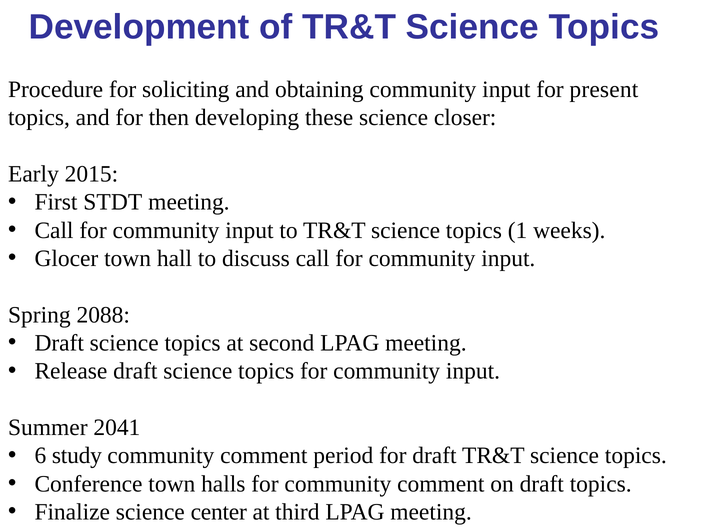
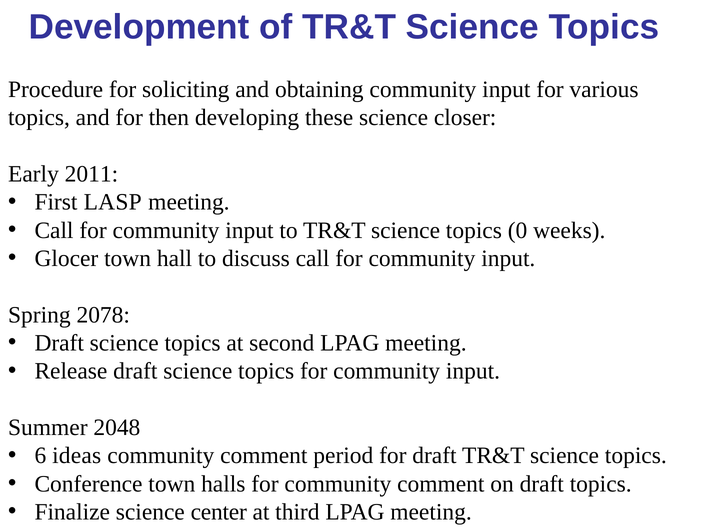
present: present -> various
2015: 2015 -> 2011
STDT: STDT -> LASP
1: 1 -> 0
2088: 2088 -> 2078
2041: 2041 -> 2048
study: study -> ideas
